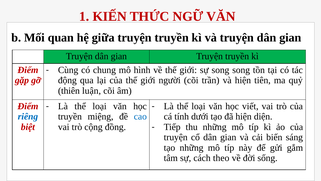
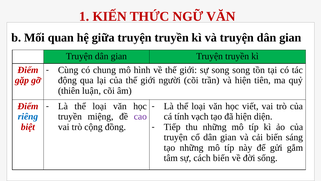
cao colour: blue -> purple
dưới: dưới -> vạch
cách theo: theo -> biến
